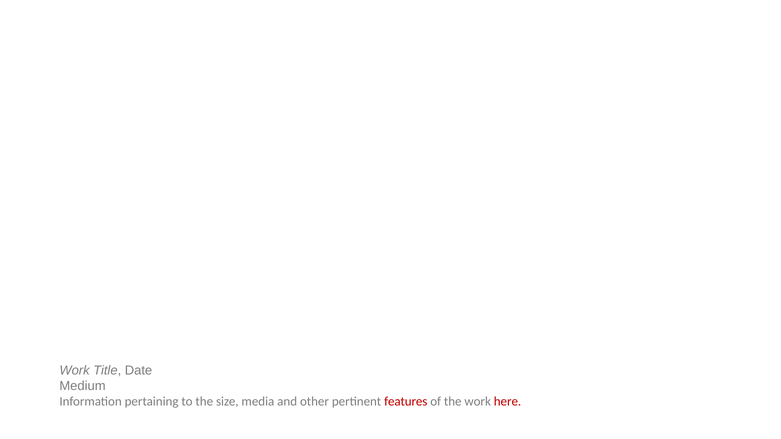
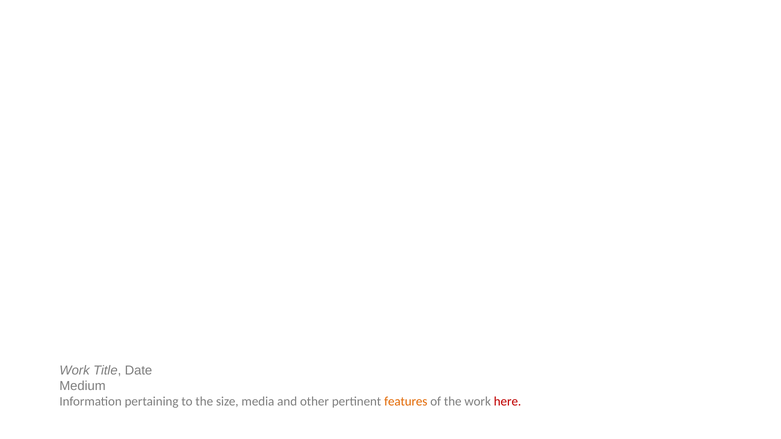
features colour: red -> orange
